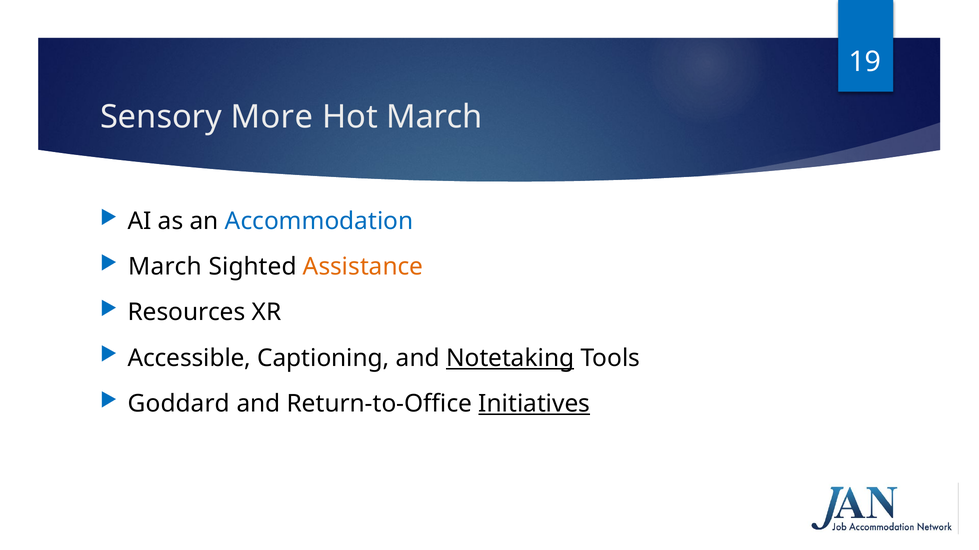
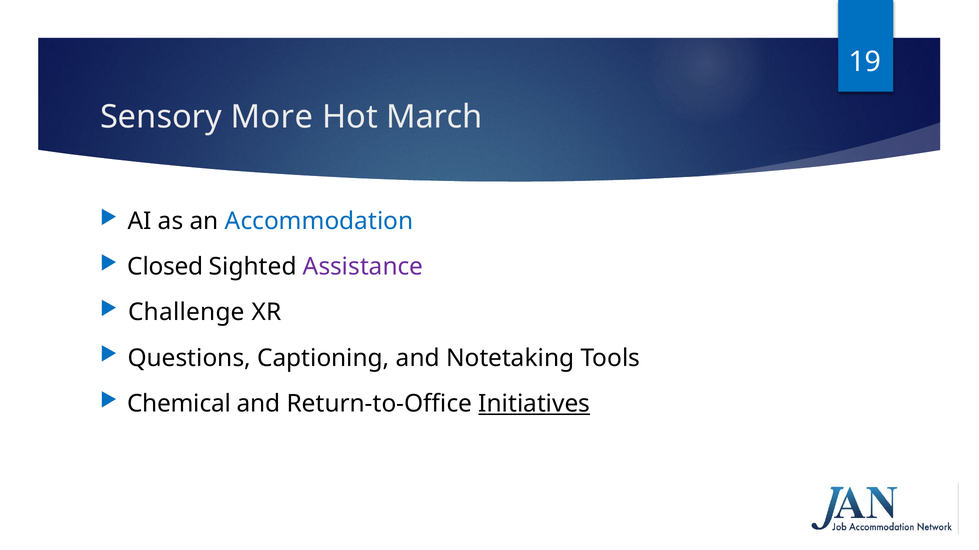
March at (165, 267): March -> Closed
Assistance colour: orange -> purple
Resources: Resources -> Challenge
Accessible: Accessible -> Questions
Notetaking underline: present -> none
Goddard: Goddard -> Chemical
